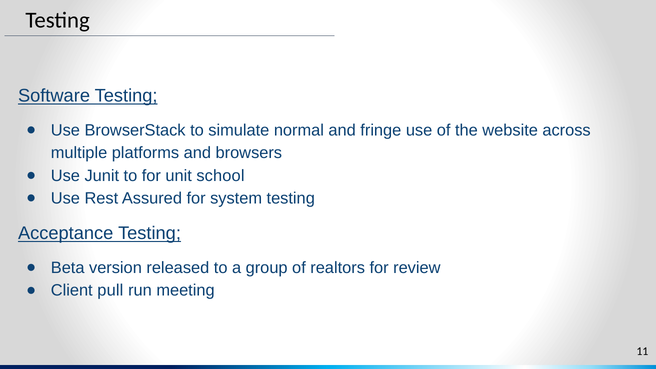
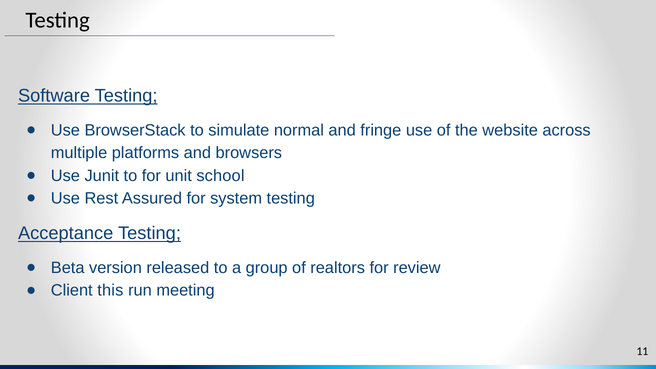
pull: pull -> this
